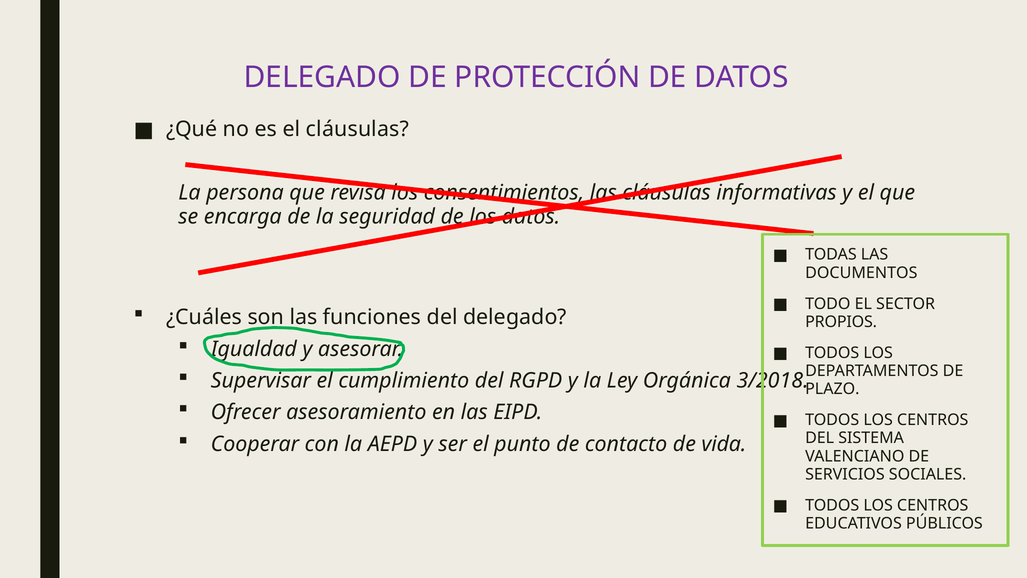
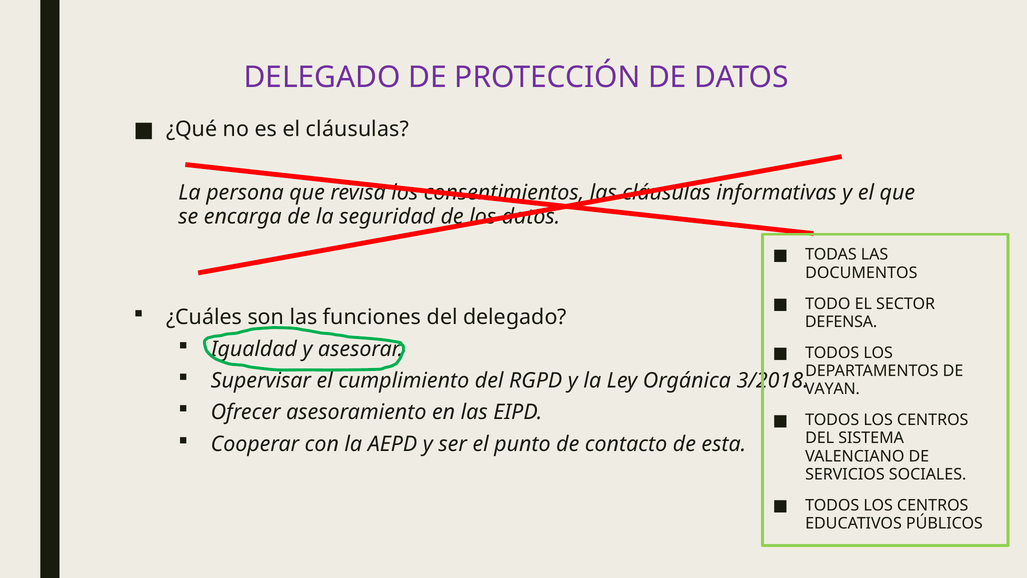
PROPIOS: PROPIOS -> DEFENSA
PLAZO: PLAZO -> VAYAN
vida: vida -> esta
